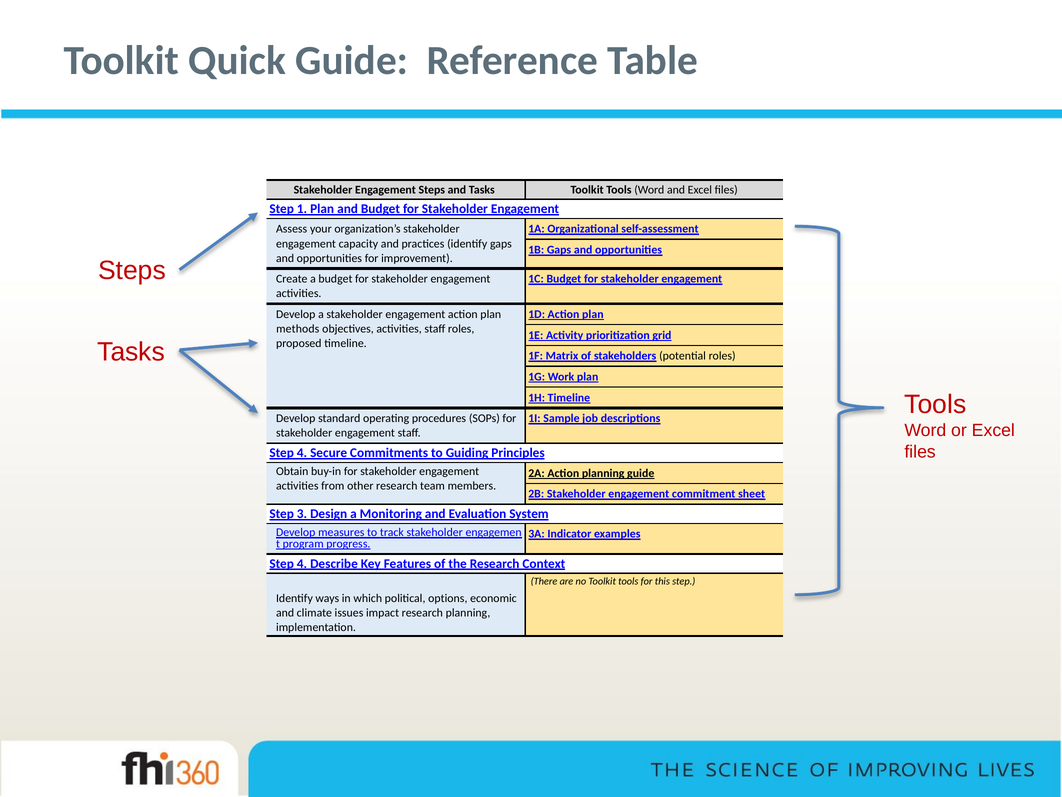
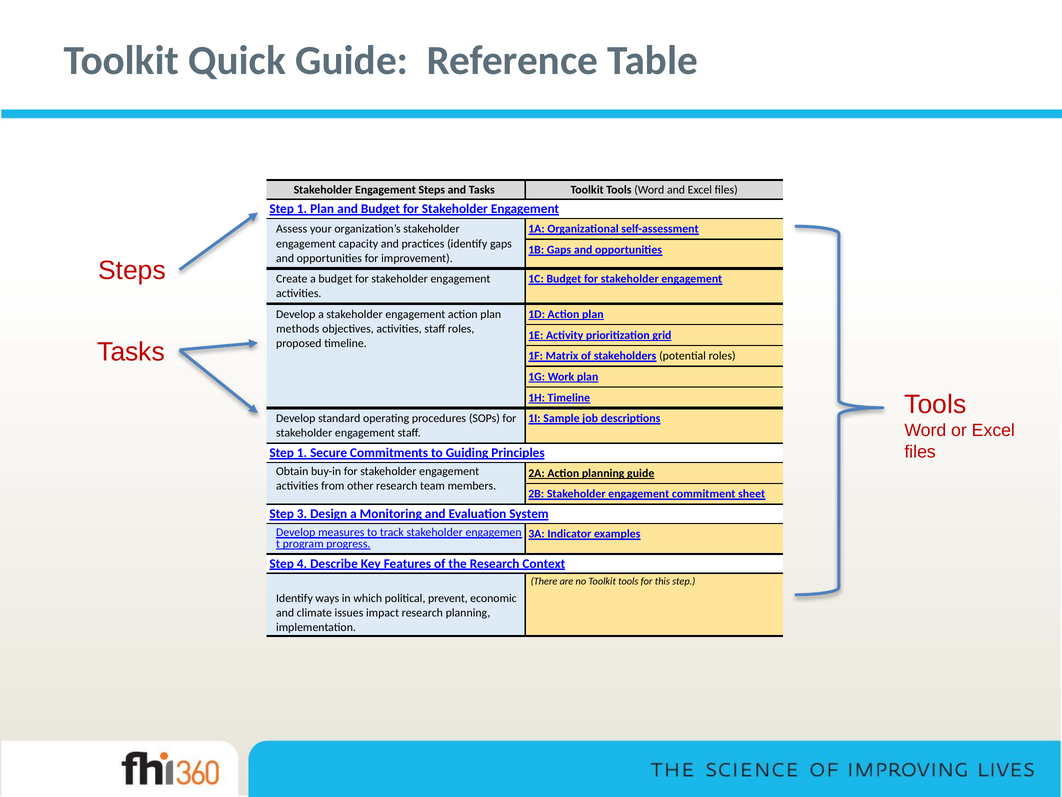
4 at (302, 453): 4 -> 1
options: options -> prevent
